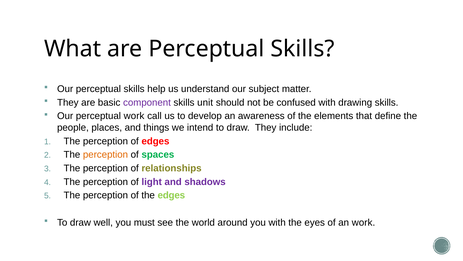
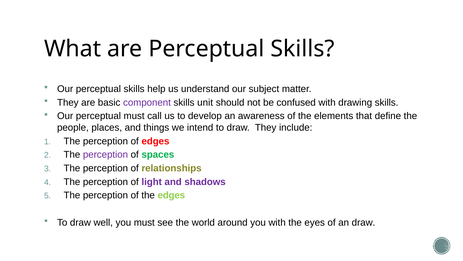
perceptual work: work -> must
perception at (105, 154) colour: orange -> purple
an work: work -> draw
